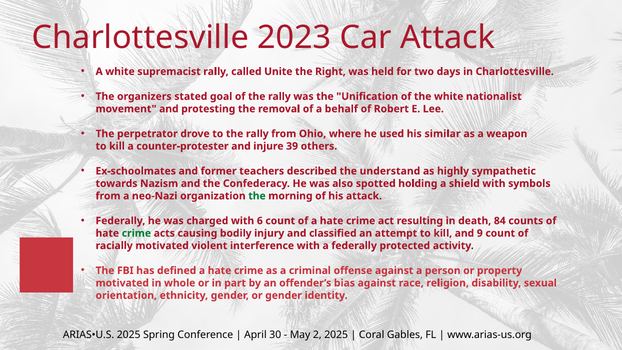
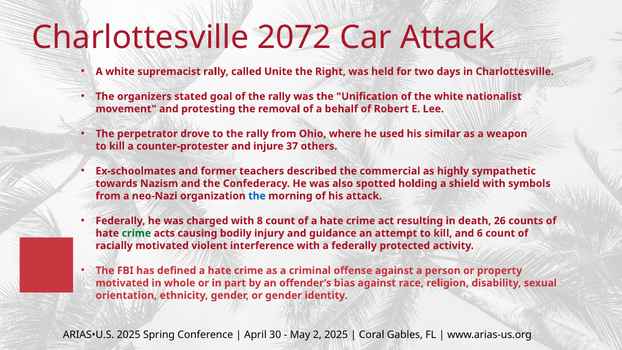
2023: 2023 -> 2072
39: 39 -> 37
understand: understand -> commercial
the at (257, 196) colour: green -> blue
6: 6 -> 8
84: 84 -> 26
classified: classified -> guidance
9: 9 -> 6
